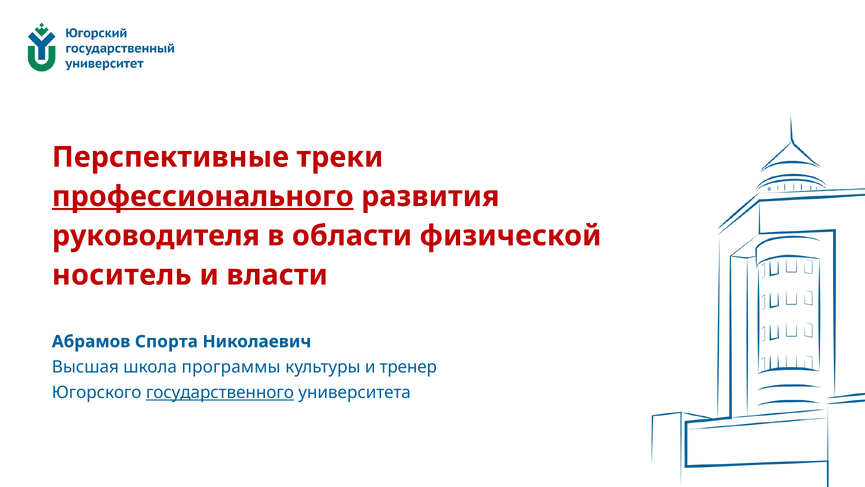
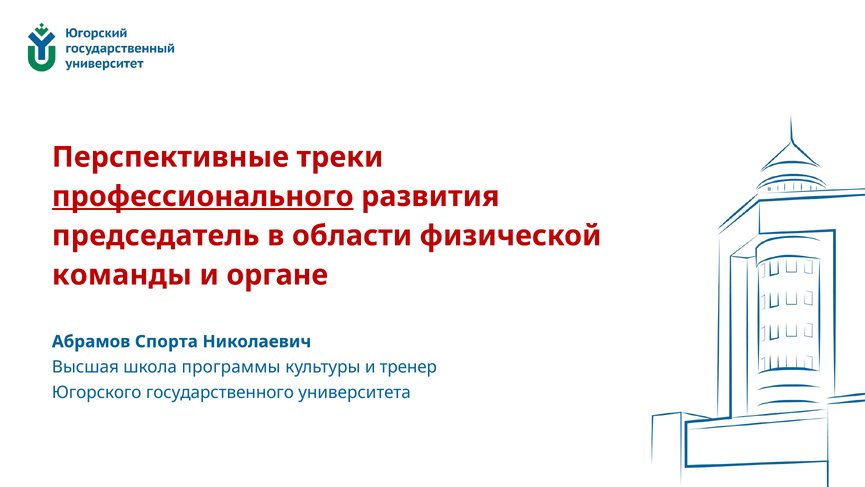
руководителя: руководителя -> председатель
носитель: носитель -> команды
власти: власти -> органе
государственного underline: present -> none
